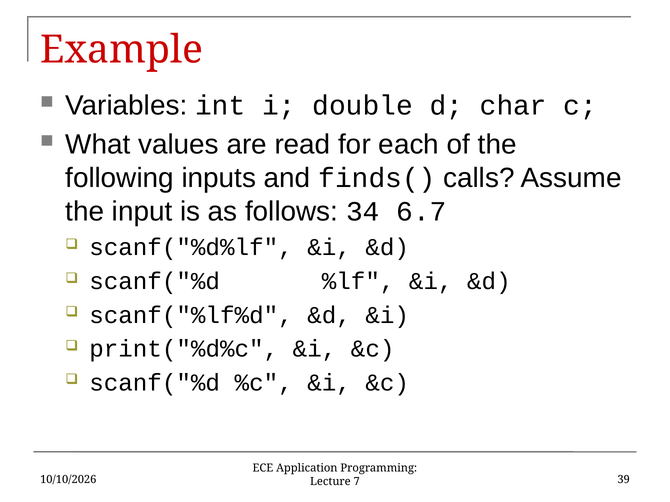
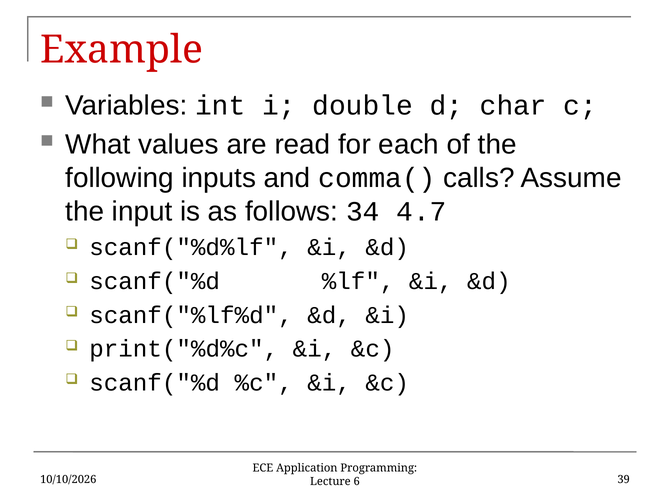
finds(: finds( -> comma(
6.7: 6.7 -> 4.7
7: 7 -> 6
